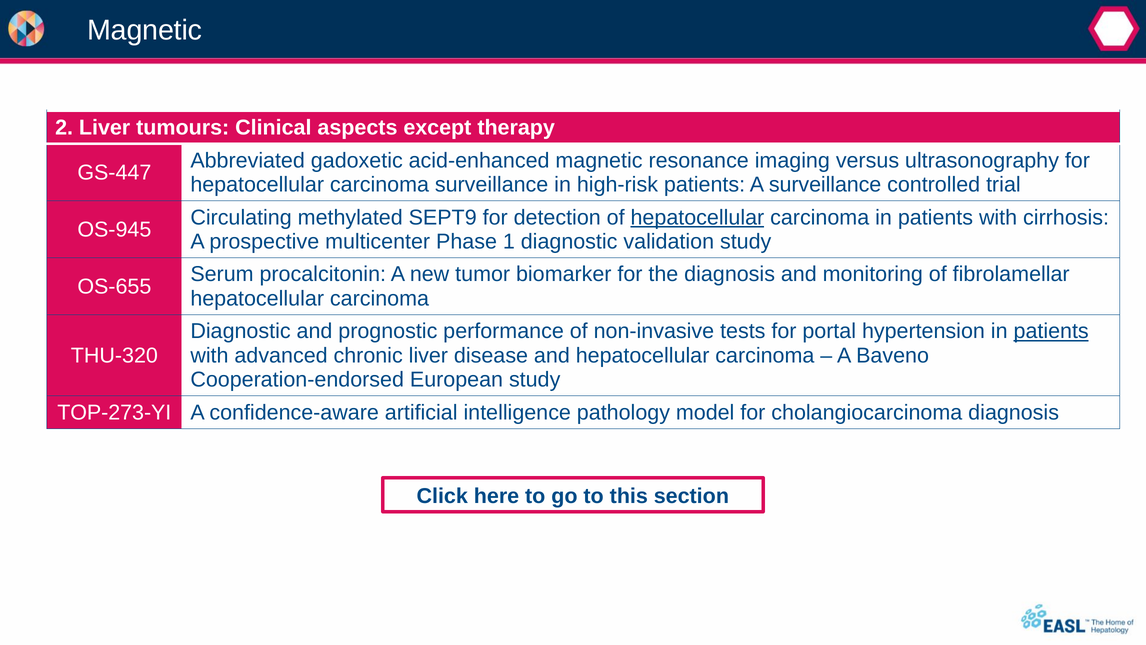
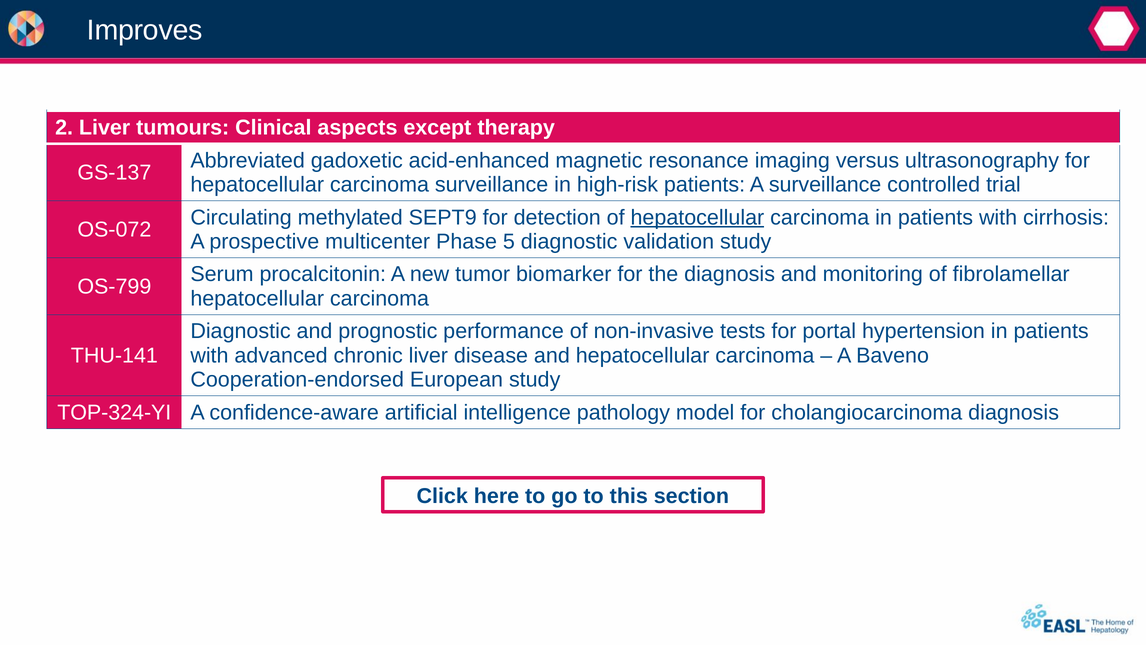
Magnetic at (145, 30): Magnetic -> Improves
GS-447: GS-447 -> GS-137
OS-945: OS-945 -> OS-072
1: 1 -> 5
OS-655: OS-655 -> OS-799
patients at (1051, 331) underline: present -> none
THU-320: THU-320 -> THU-141
TOP-273-YI: TOP-273-YI -> TOP-324-YI
